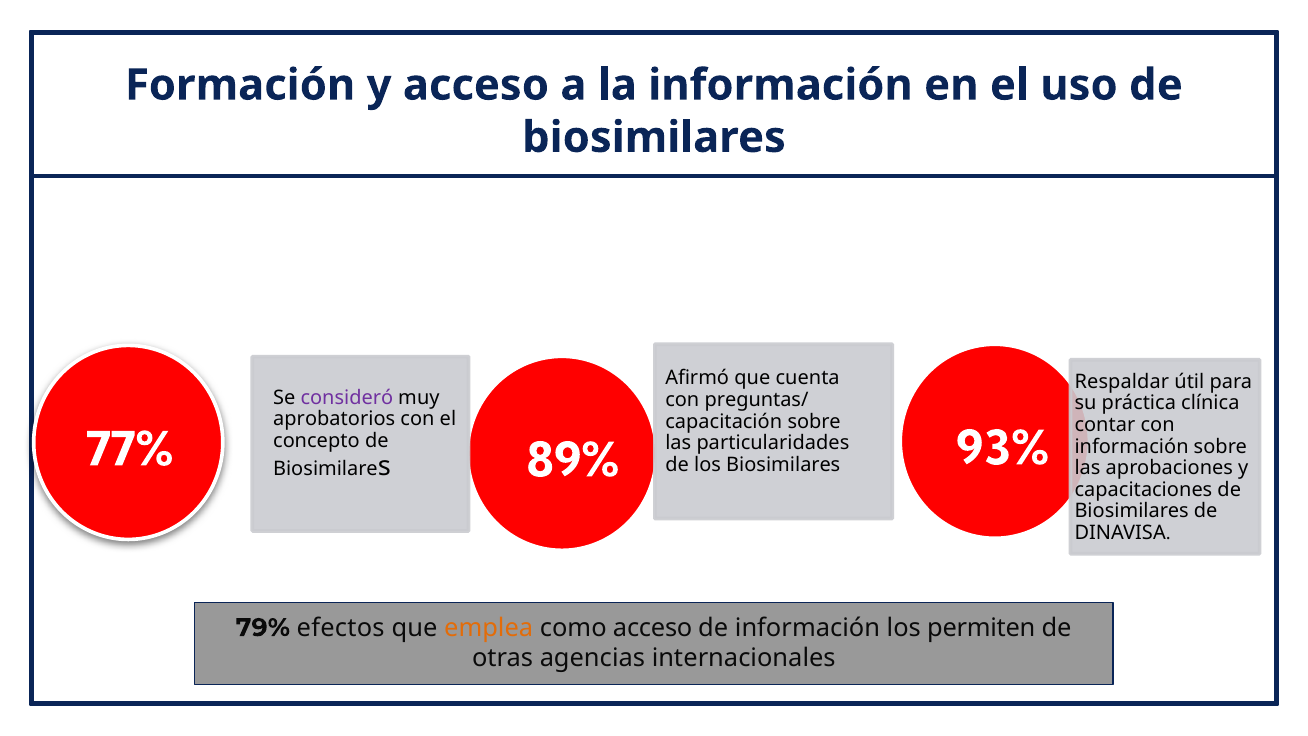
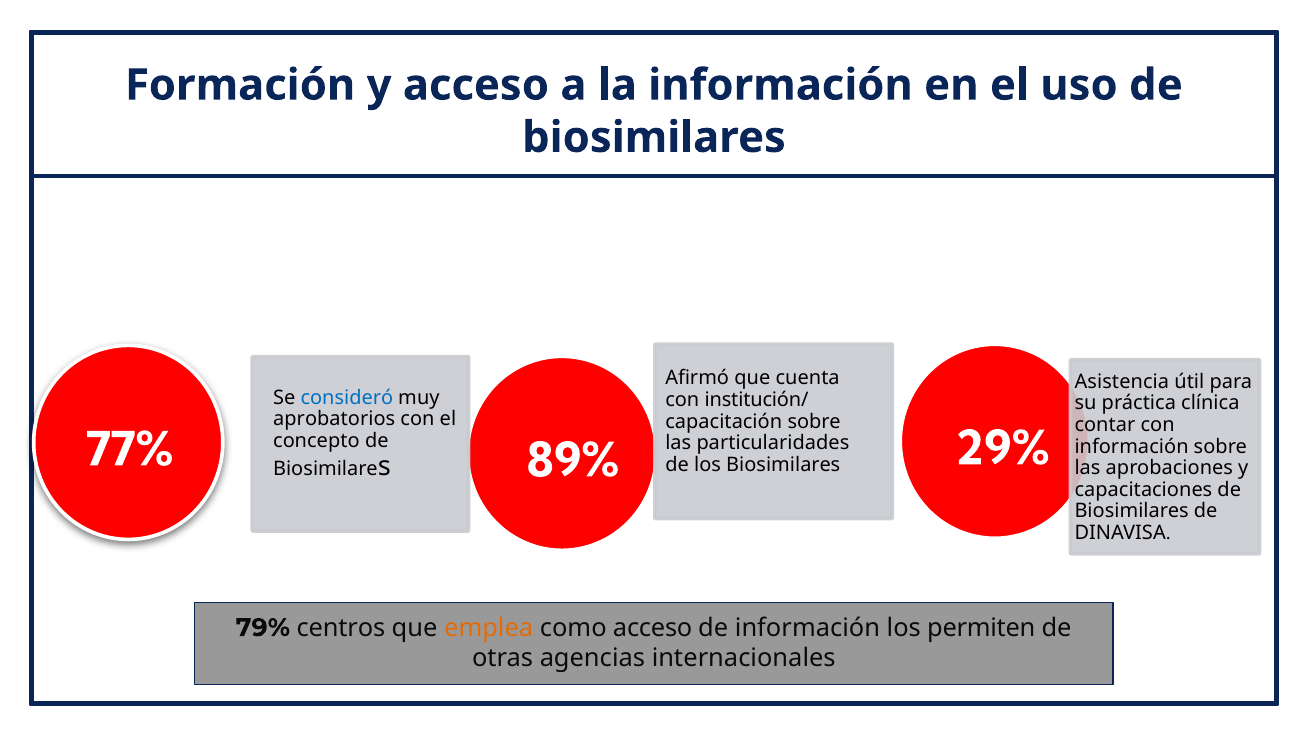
Respaldar: Respaldar -> Asistencia
consideró colour: purple -> blue
preguntas/: preguntas/ -> institución/
93%: 93% -> 29%
efectos: efectos -> centros
